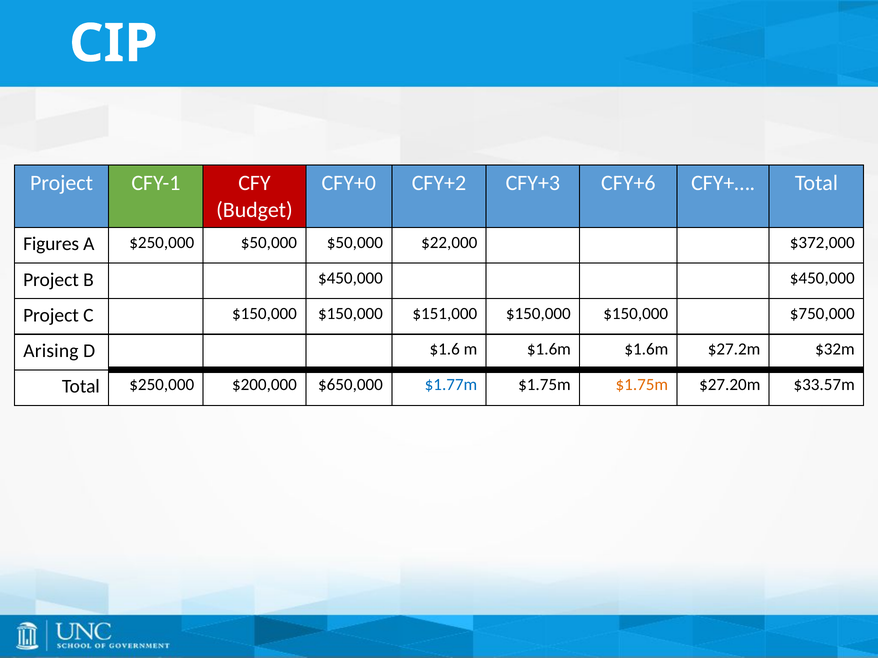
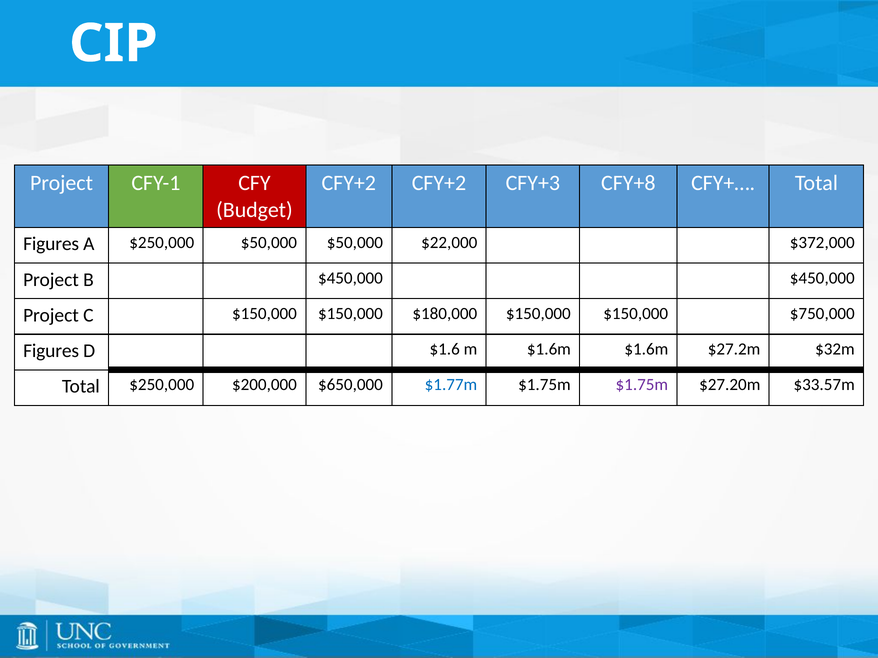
CFY+0 at (349, 183): CFY+0 -> CFY+2
CFY+6: CFY+6 -> CFY+8
$151,000: $151,000 -> $180,000
Arising at (51, 351): Arising -> Figures
$1.75m at (642, 385) colour: orange -> purple
